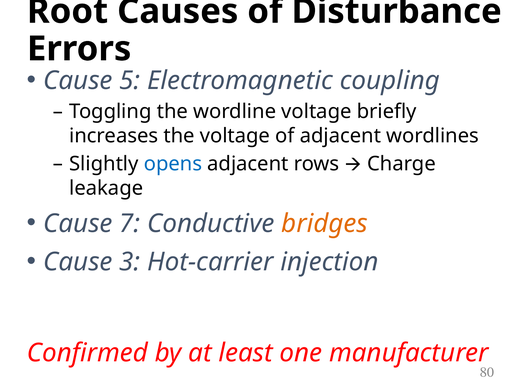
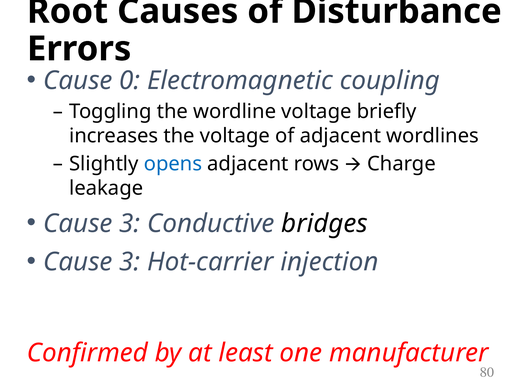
5: 5 -> 0
7 at (130, 224): 7 -> 3
bridges colour: orange -> black
